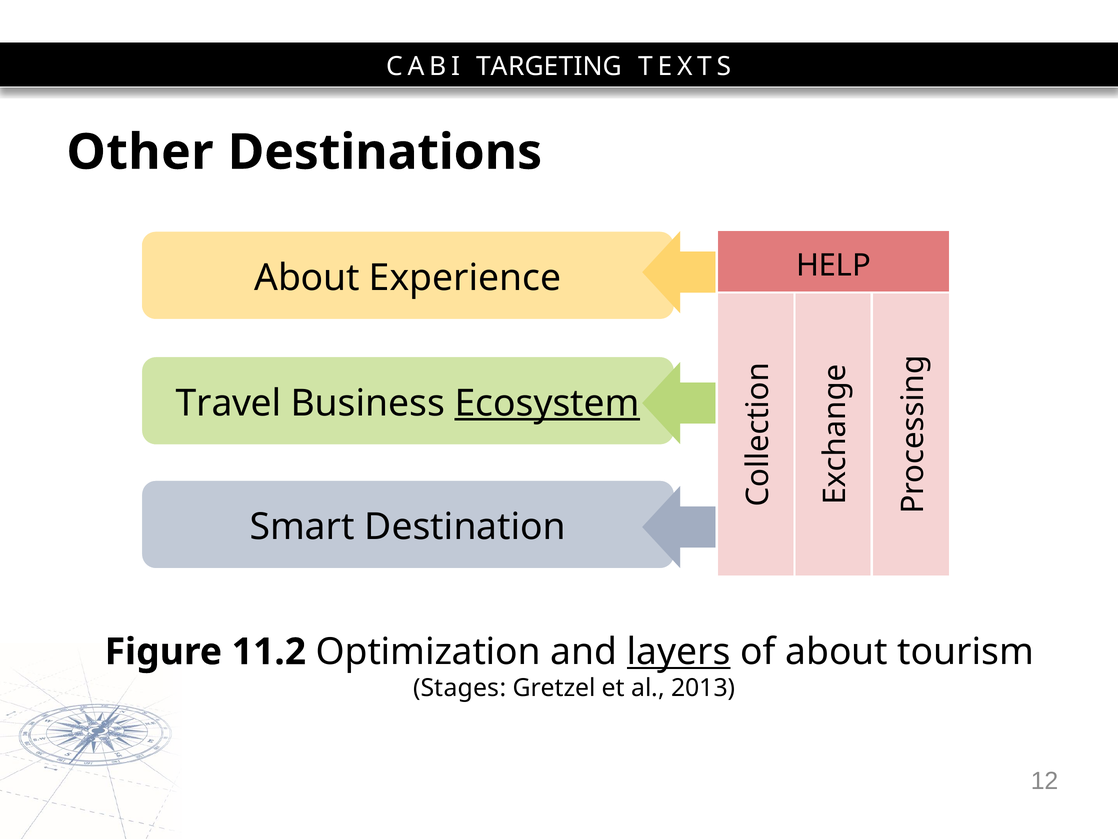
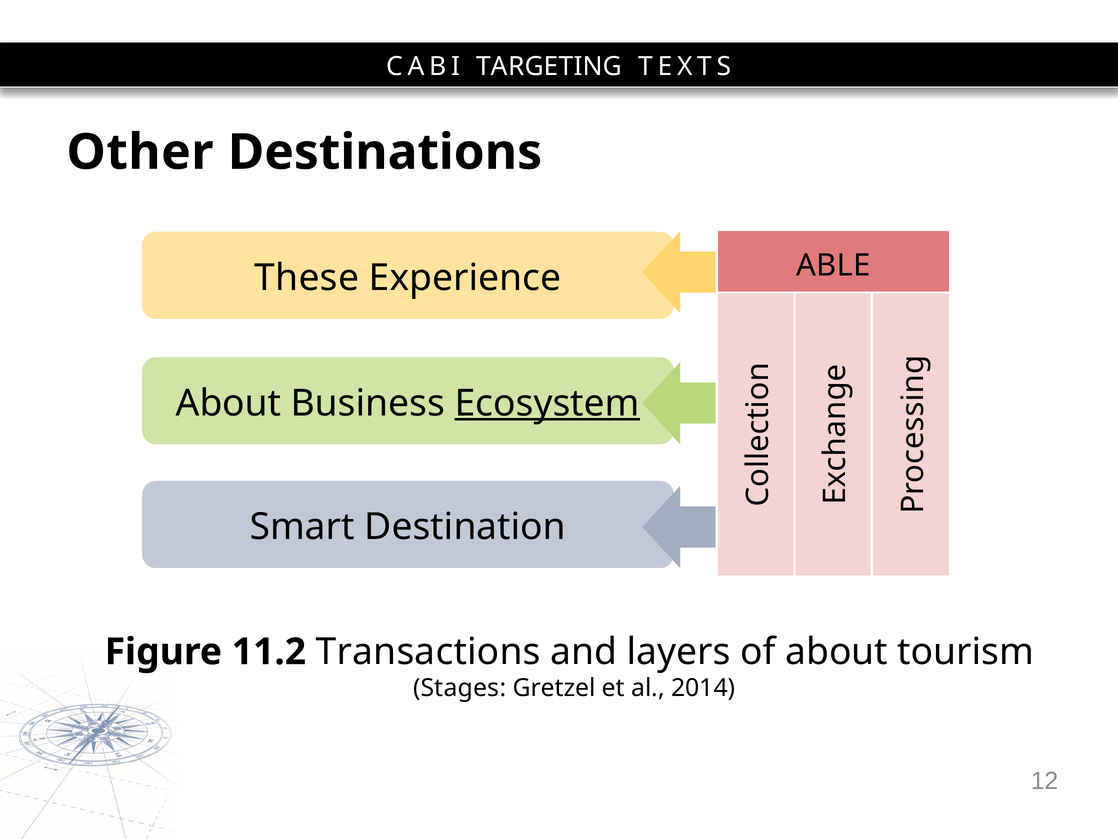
HELP: HELP -> ABLE
About at (307, 278): About -> These
Travel at (229, 403): Travel -> About
Optimization: Optimization -> Transactions
layers underline: present -> none
2013: 2013 -> 2014
